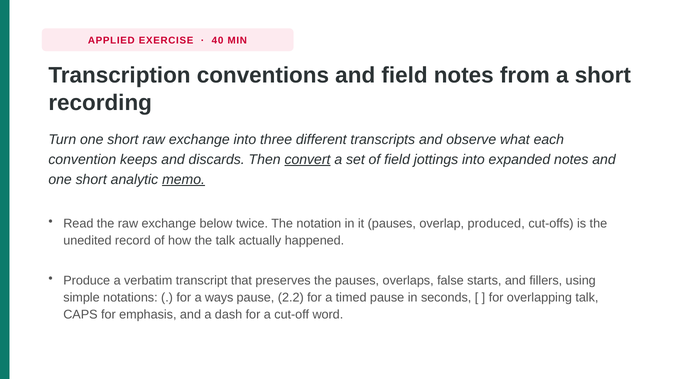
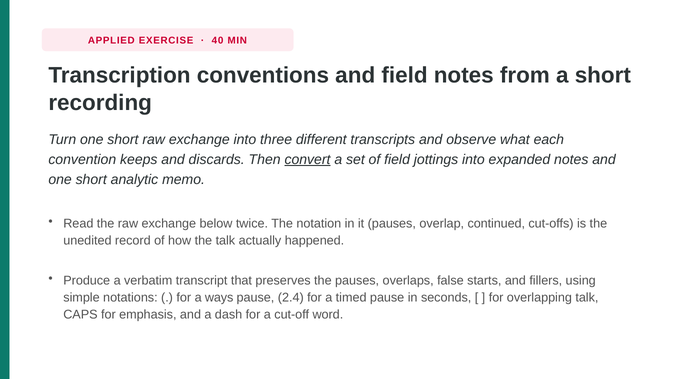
memo underline: present -> none
produced: produced -> continued
2.2: 2.2 -> 2.4
